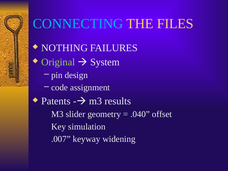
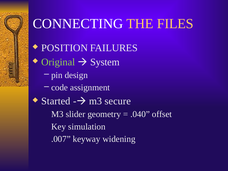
CONNECTING colour: light blue -> white
NOTHING: NOTHING -> POSITION
Patents: Patents -> Started
results: results -> secure
